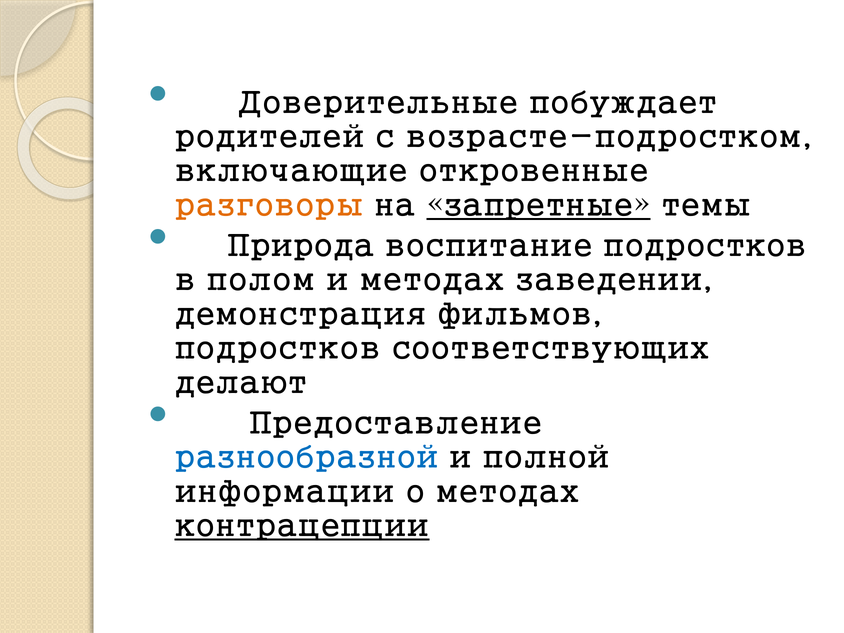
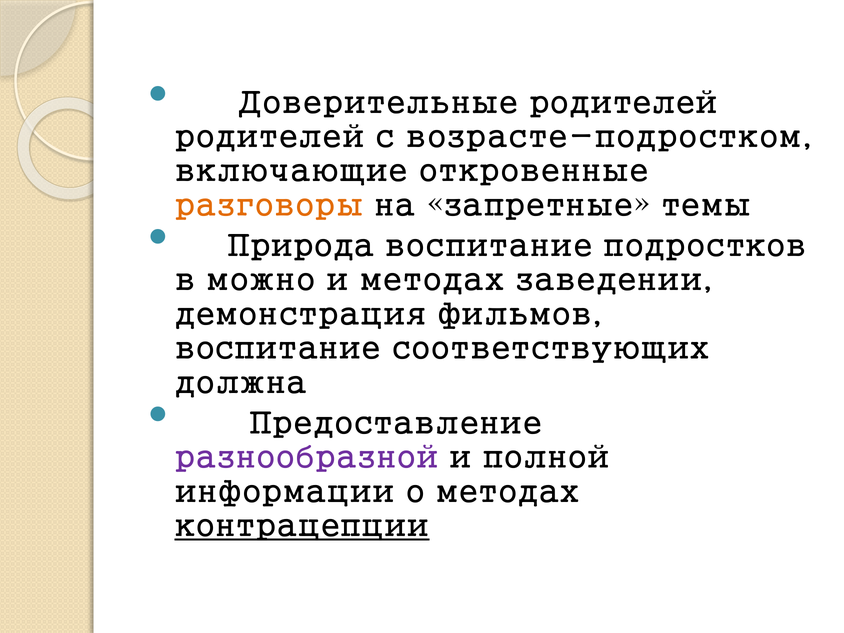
Доверительные побуждает: побуждает -> родителей
запретные underline: present -> none
полом: полом -> можно
подростков at (278, 348): подростков -> воспитание
делают: делают -> должна
разнообразной colour: blue -> purple
